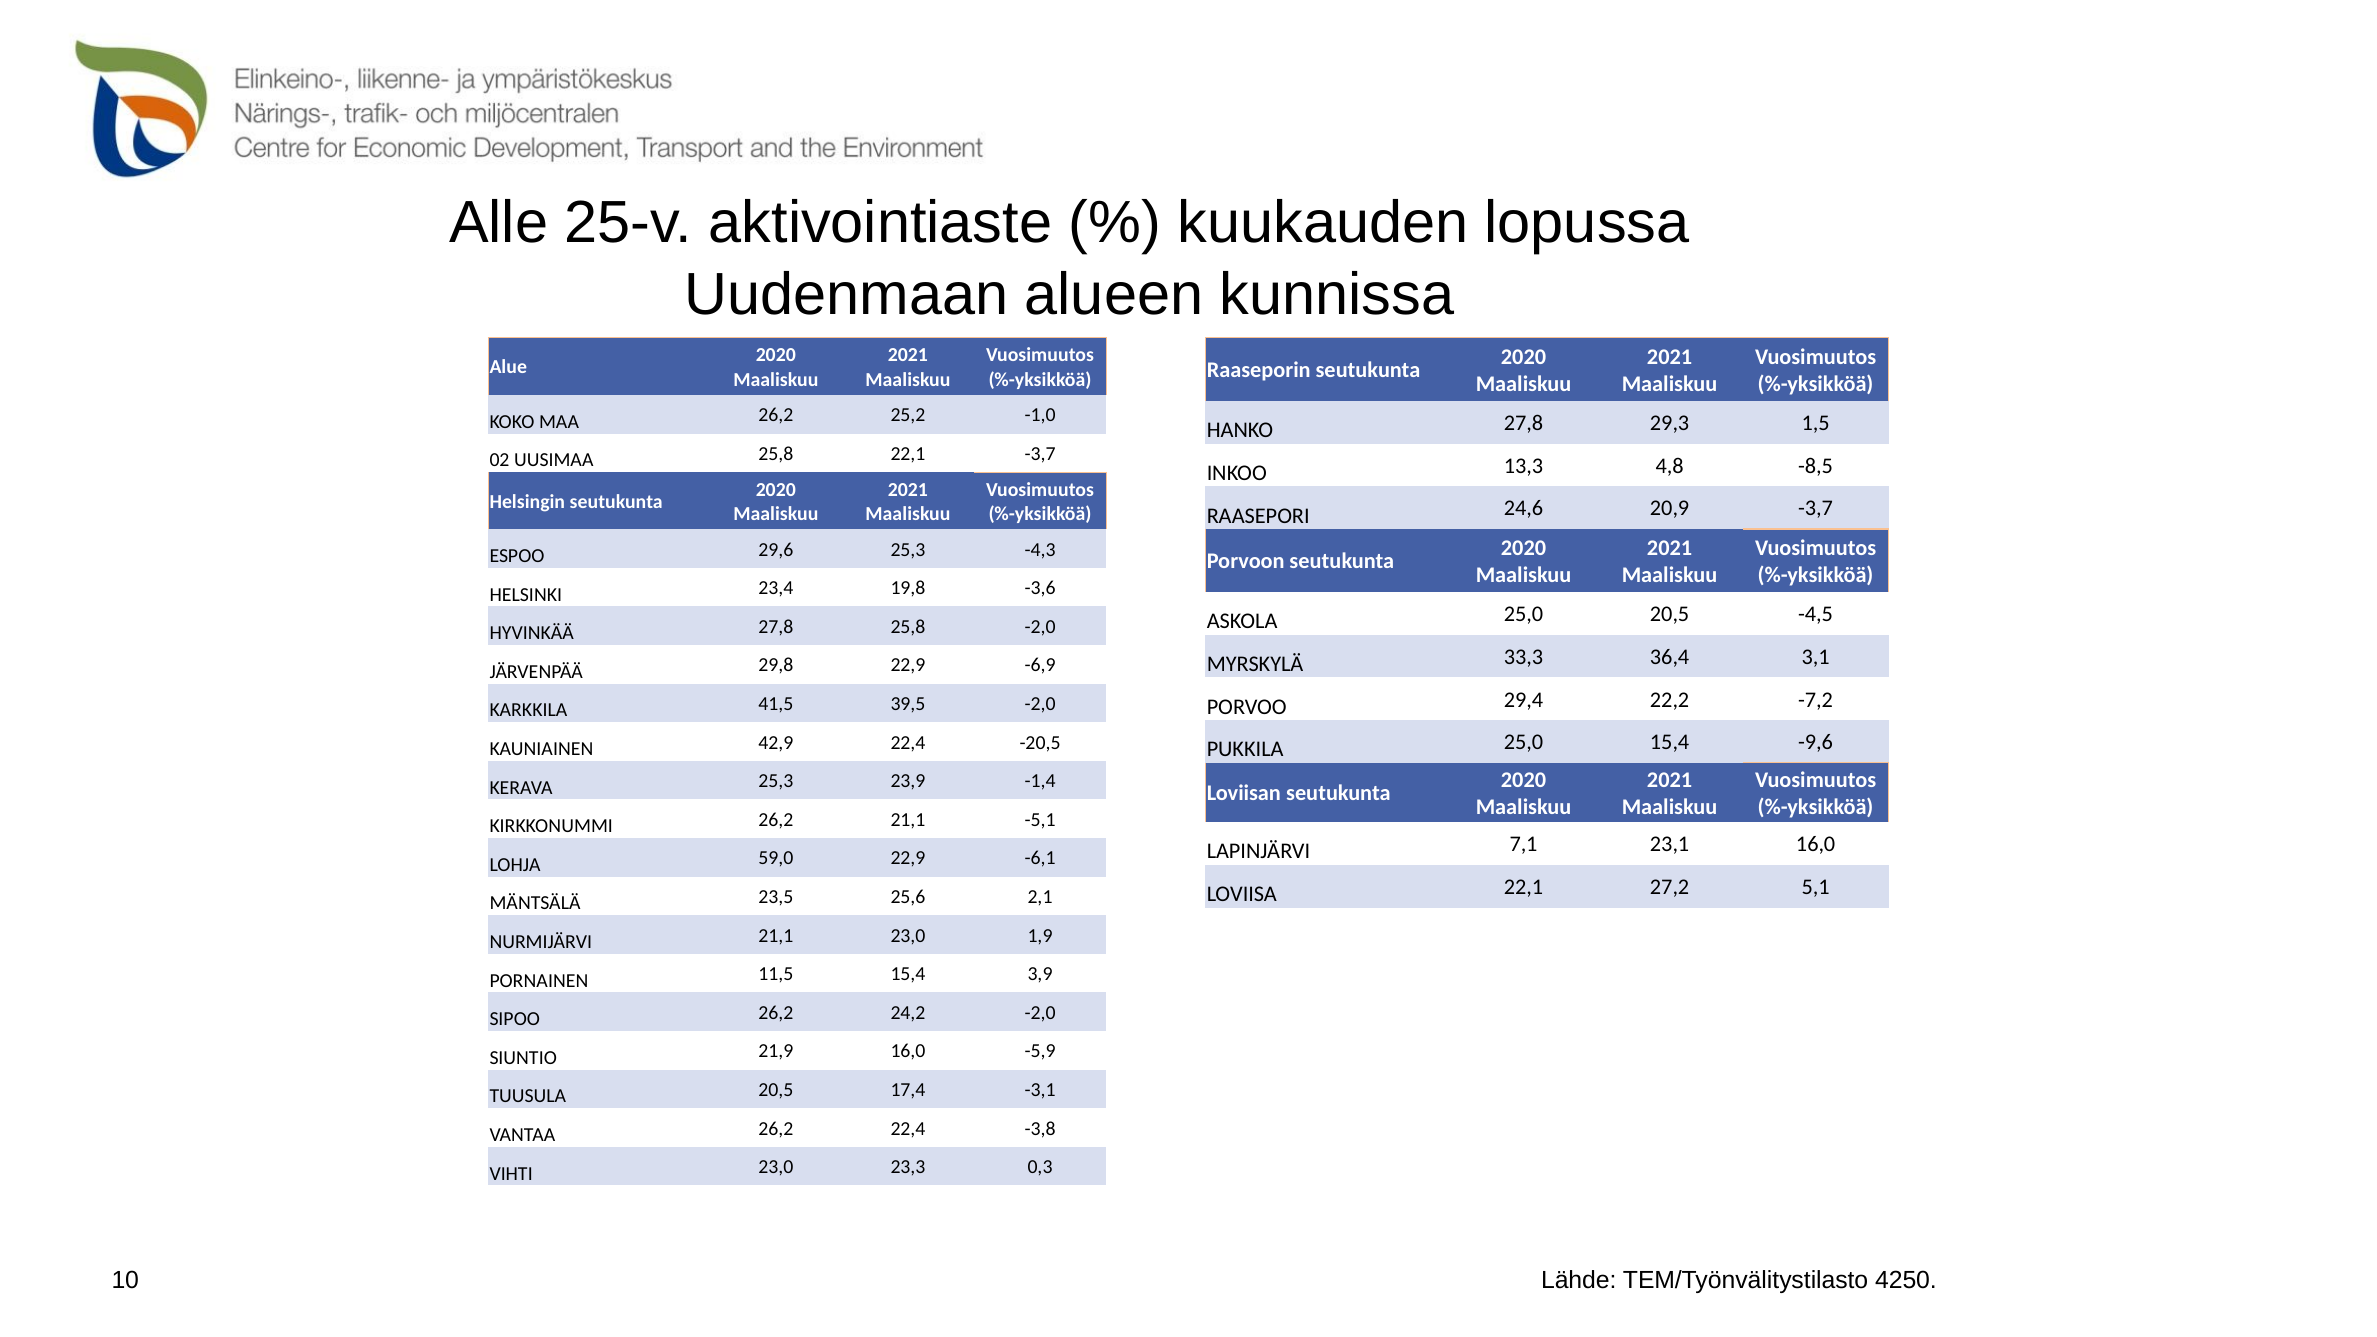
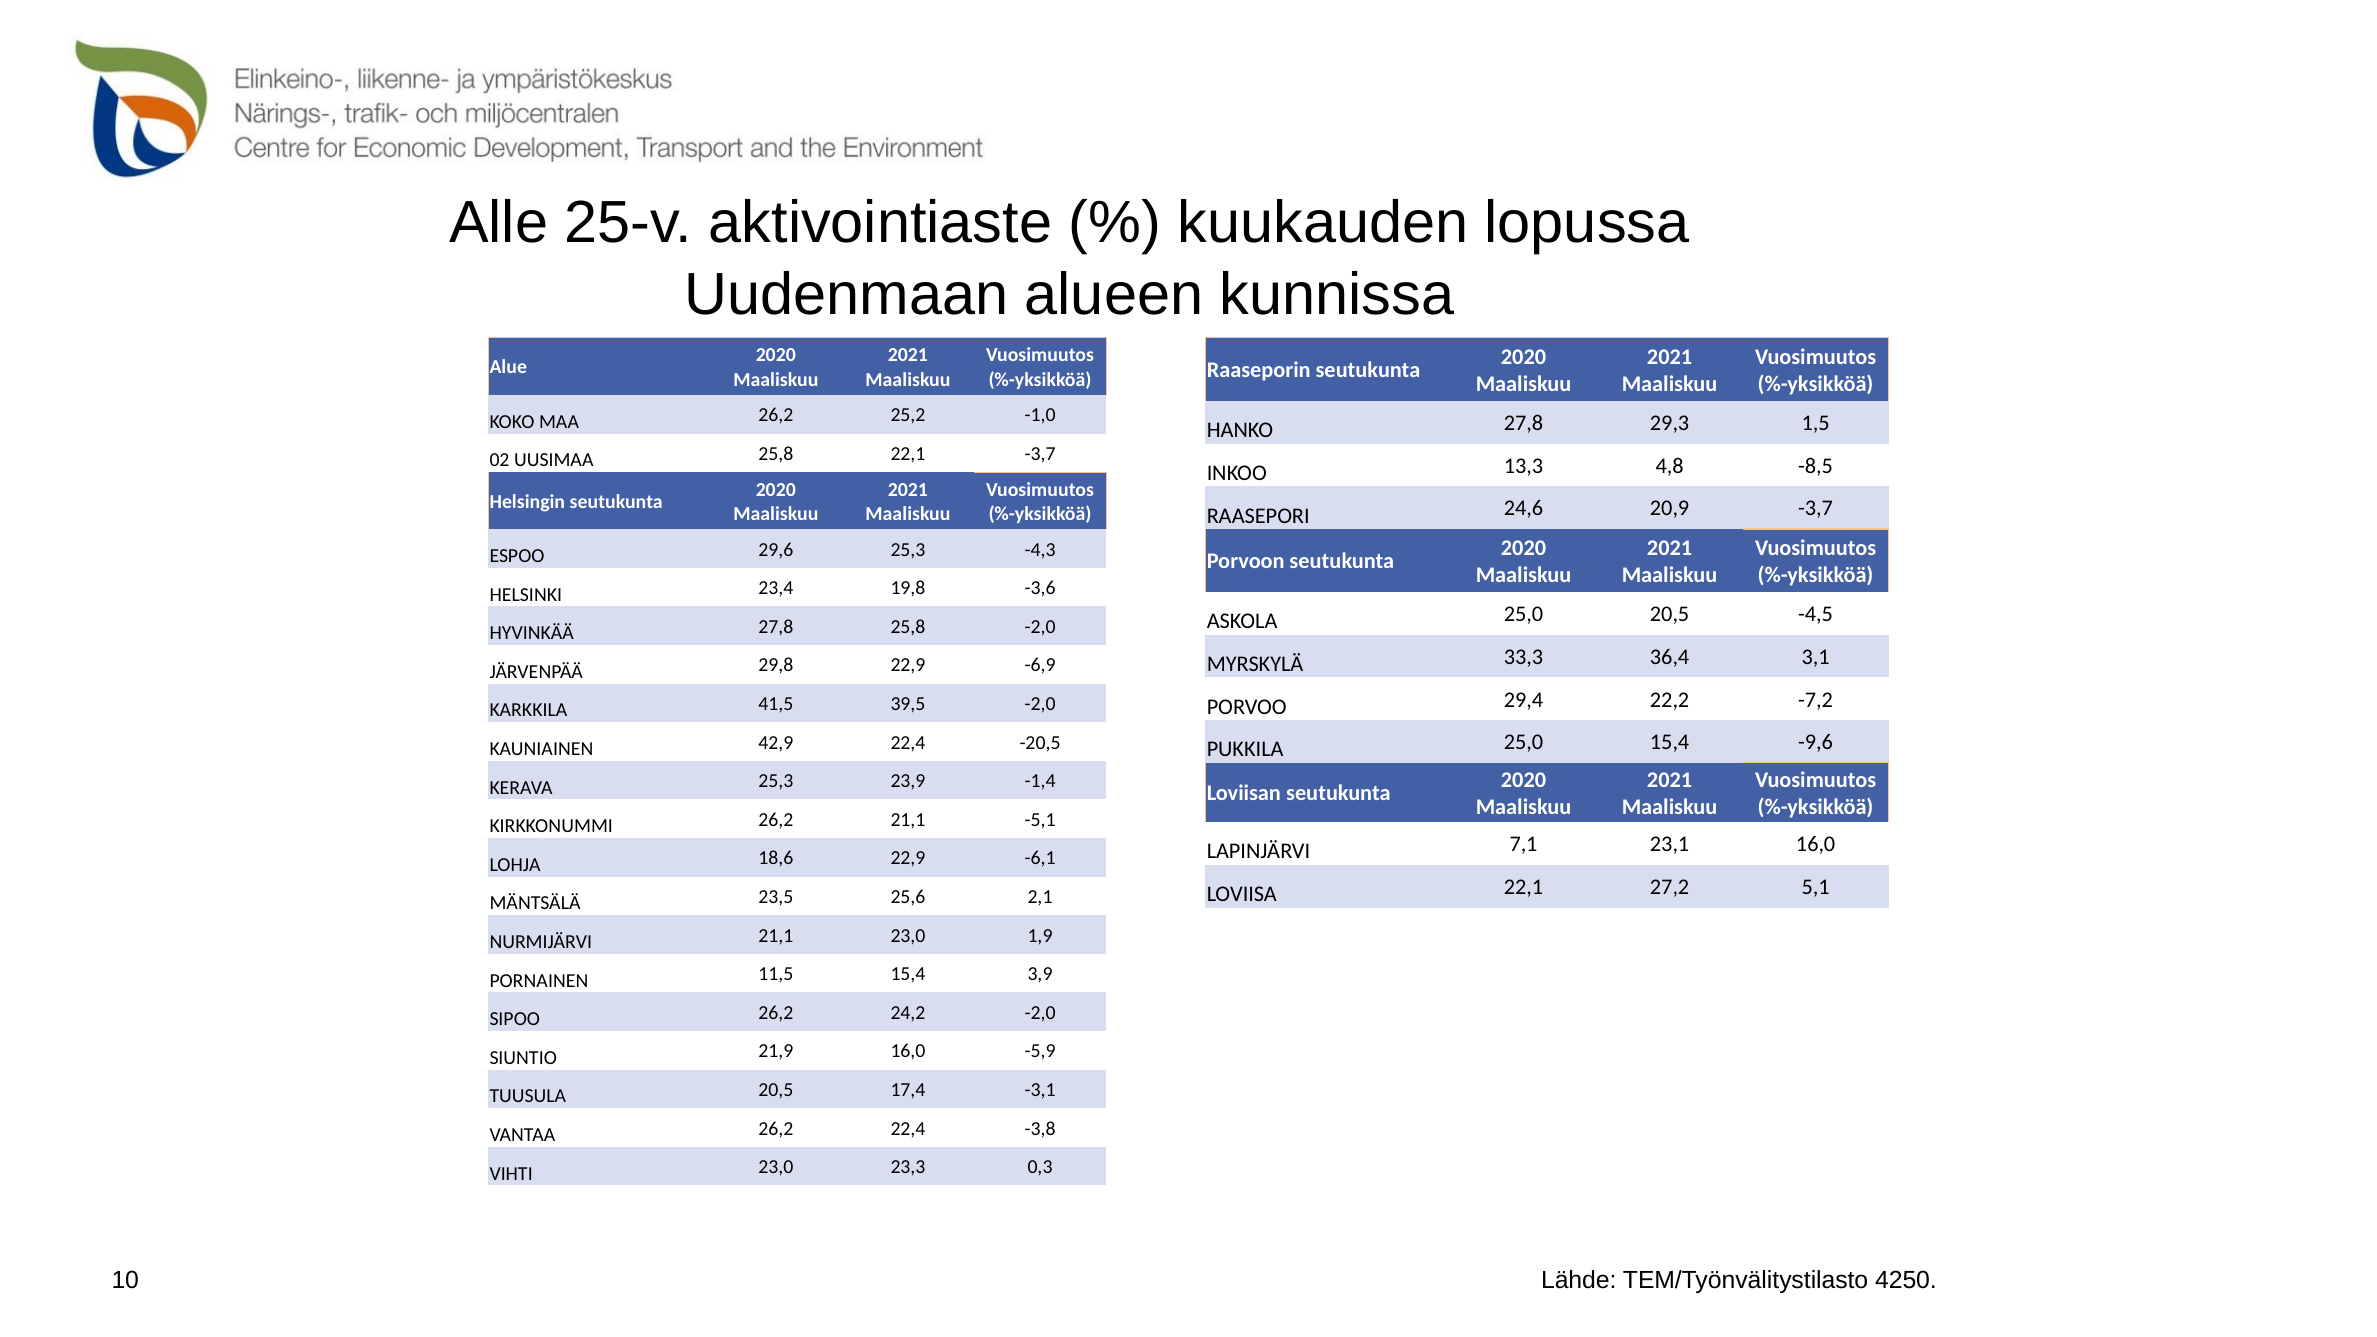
59,0: 59,0 -> 18,6
